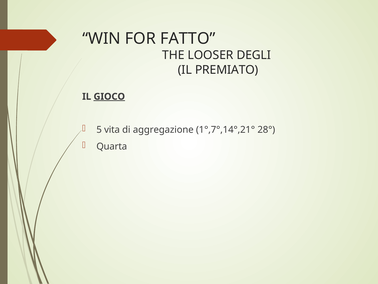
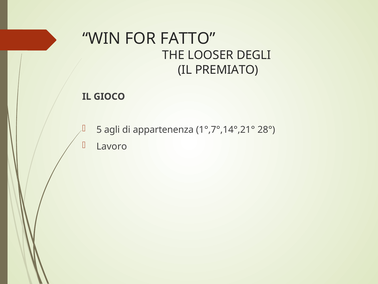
GIOCO underline: present -> none
vita: vita -> agli
aggregazione: aggregazione -> appartenenza
Quarta: Quarta -> Lavoro
